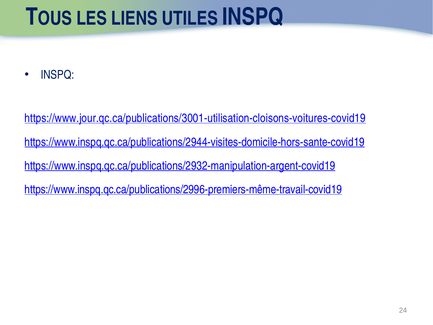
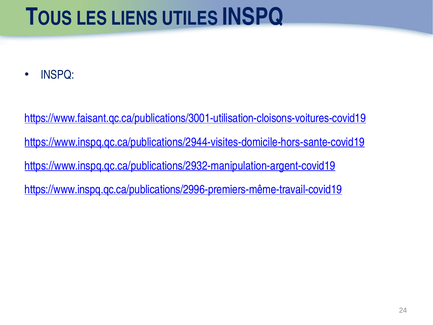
https://www.jour.qc.ca/publications/3001-utilisation-cloisons-voitures-covid19: https://www.jour.qc.ca/publications/3001-utilisation-cloisons-voitures-covid19 -> https://www.faisant.qc.ca/publications/3001-utilisation-cloisons-voitures-covid19
